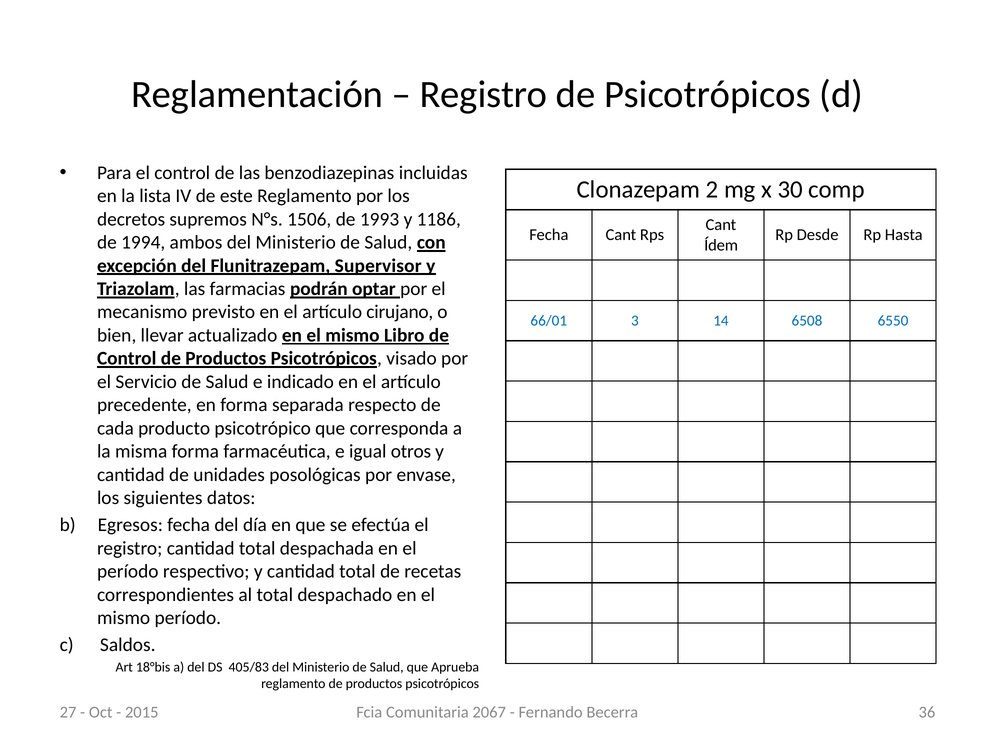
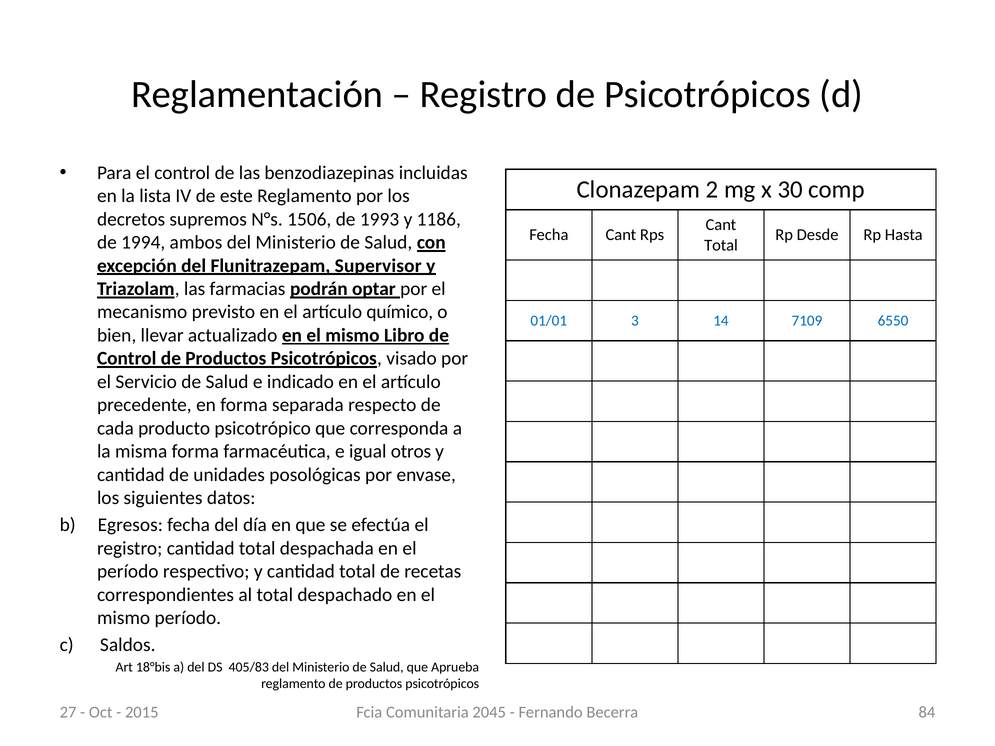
Ídem at (721, 245): Ídem -> Total
cirujano: cirujano -> químico
66/01: 66/01 -> 01/01
6508: 6508 -> 7109
2067: 2067 -> 2045
36: 36 -> 84
